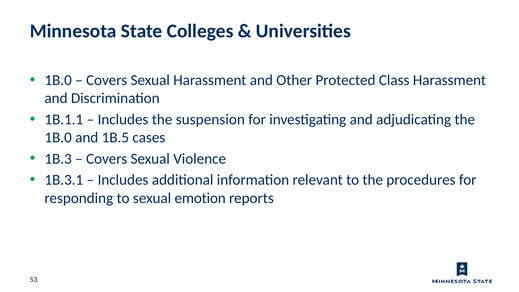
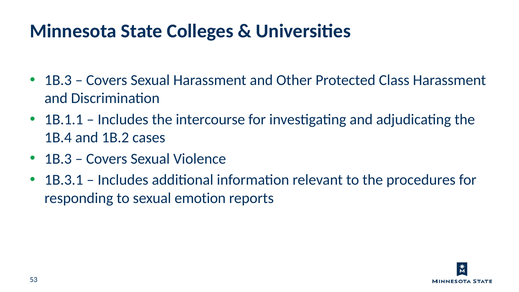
1B.0 at (58, 80): 1B.0 -> 1B.3
suspension: suspension -> intercourse
1B.0 at (58, 138): 1B.0 -> 1B.4
1B.5: 1B.5 -> 1B.2
